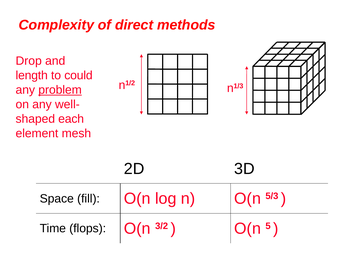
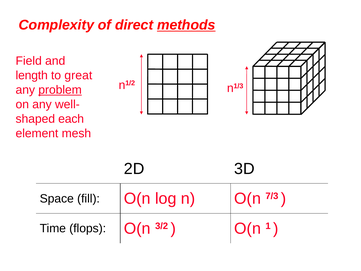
methods underline: none -> present
Drop: Drop -> Field
could: could -> great
5/3: 5/3 -> 7/3
5: 5 -> 1
